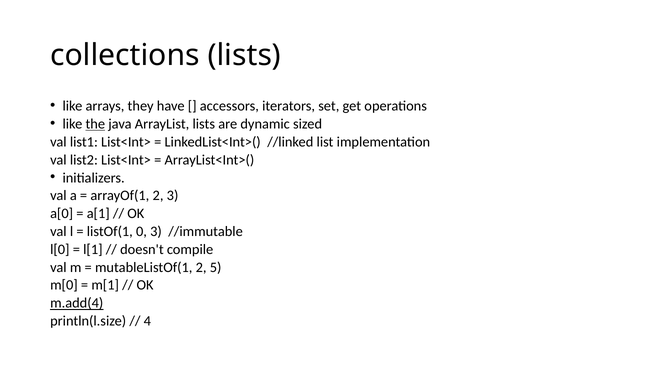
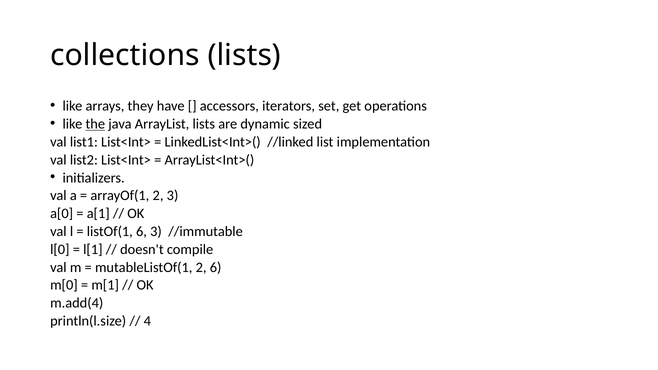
listOf(1 0: 0 -> 6
2 5: 5 -> 6
m.add(4 underline: present -> none
